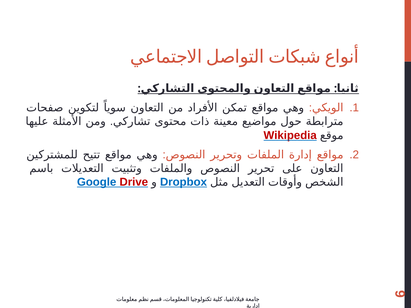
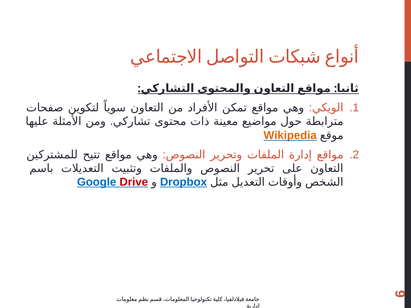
Wikipedia colour: red -> orange
